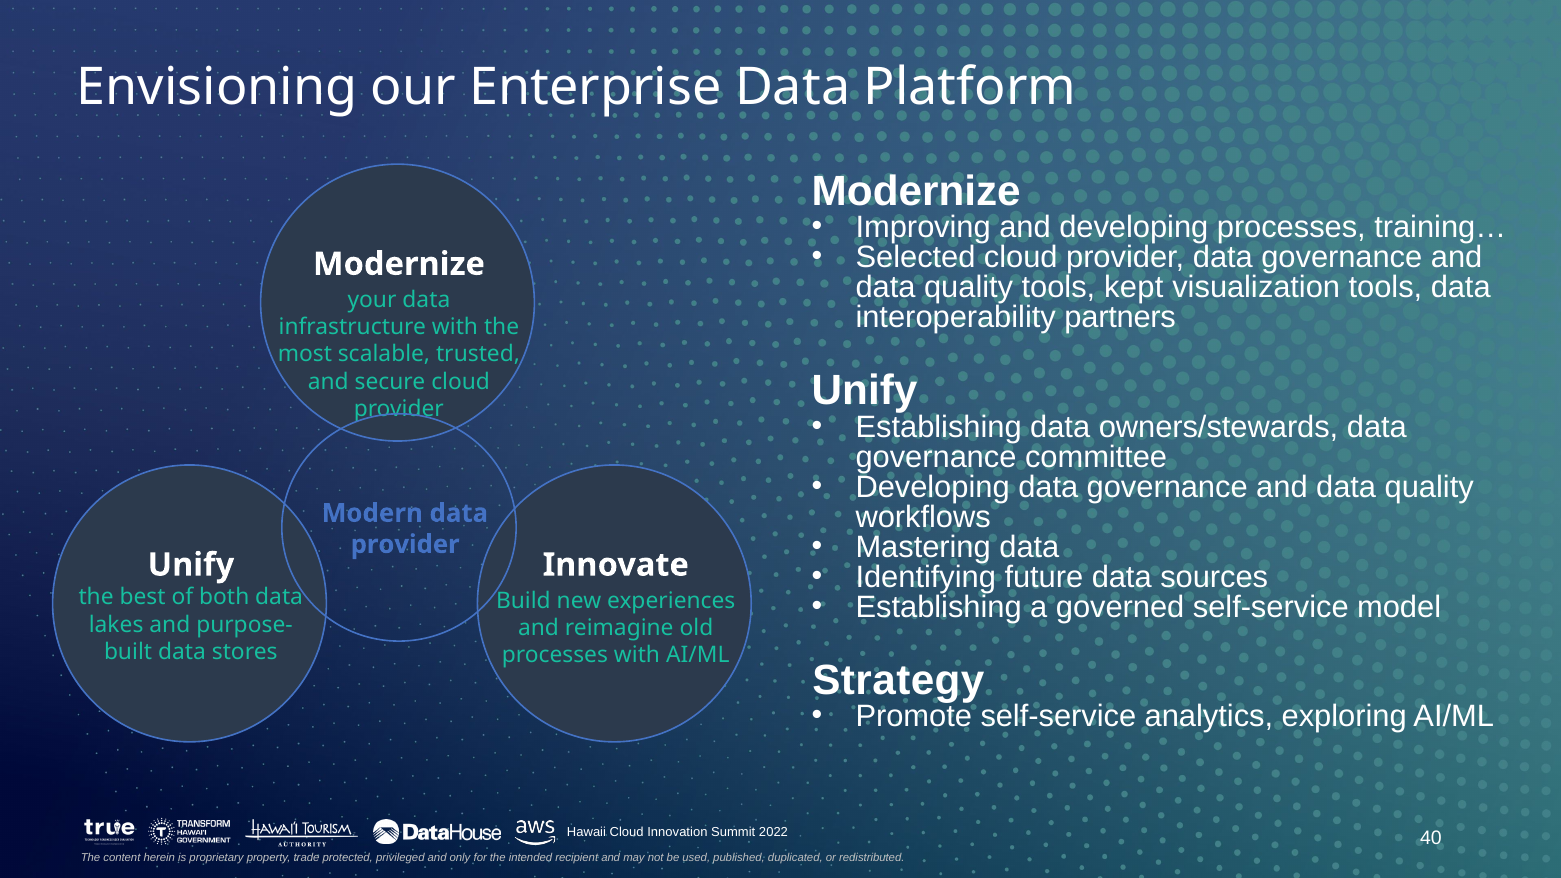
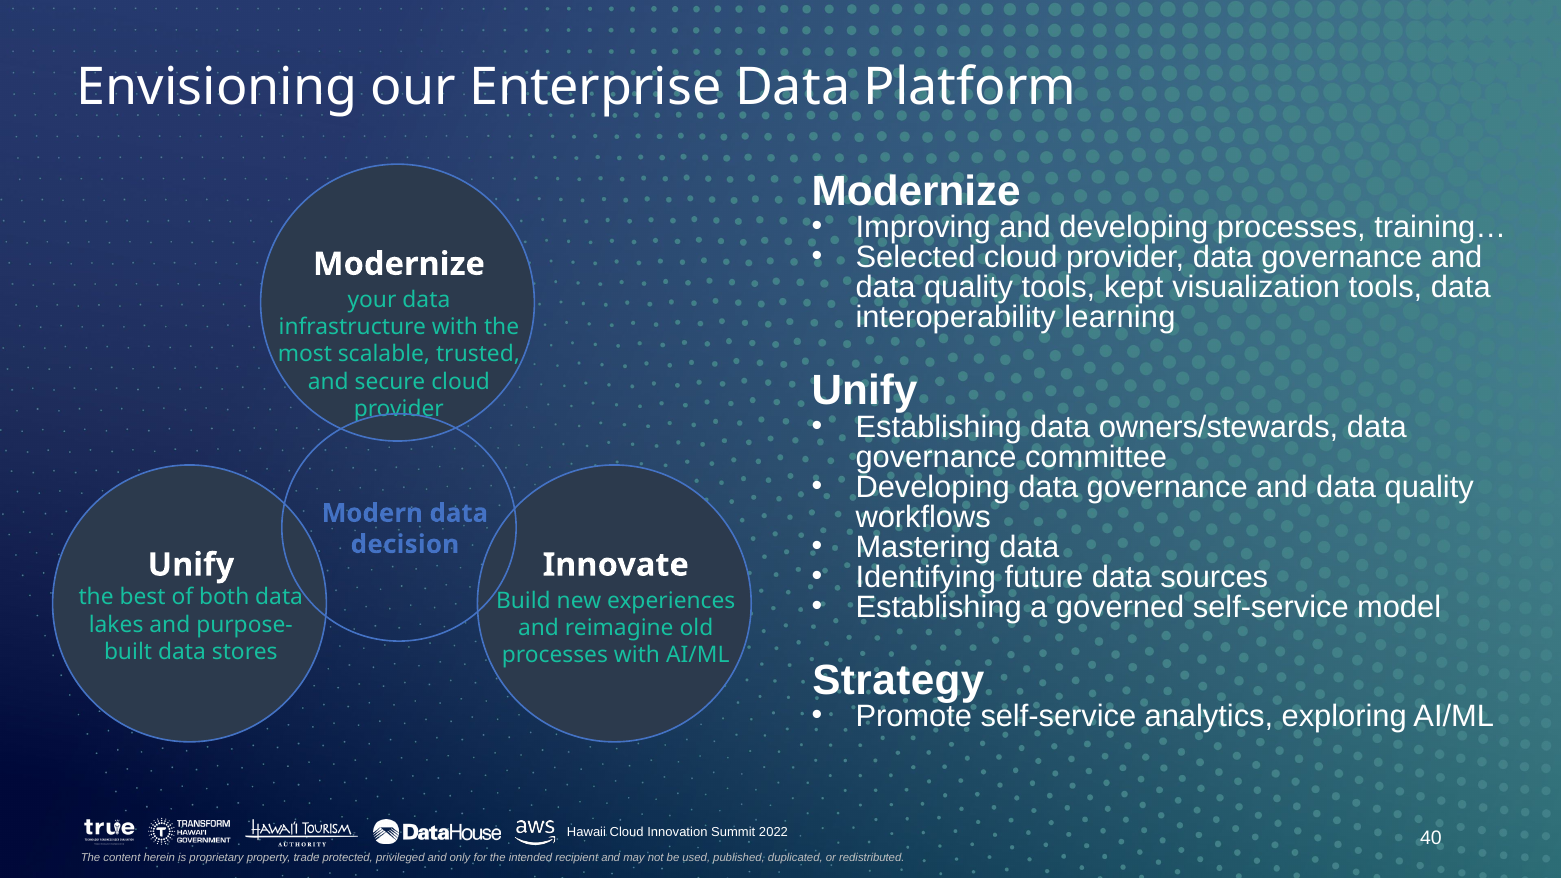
partners: partners -> learning
provider at (405, 544): provider -> decision
